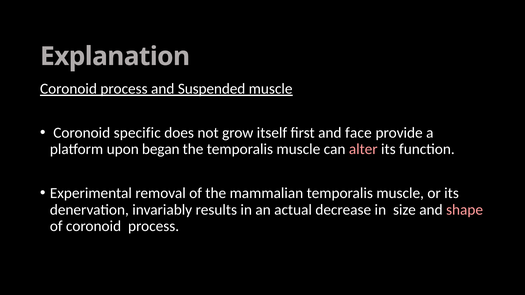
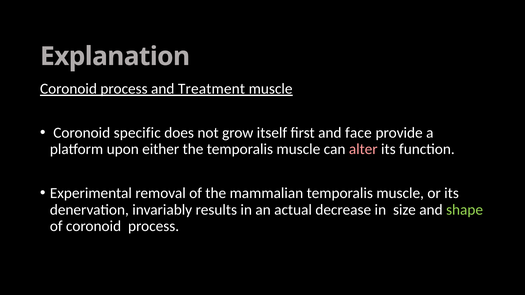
Suspended: Suspended -> Treatment
began: began -> either
shape colour: pink -> light green
